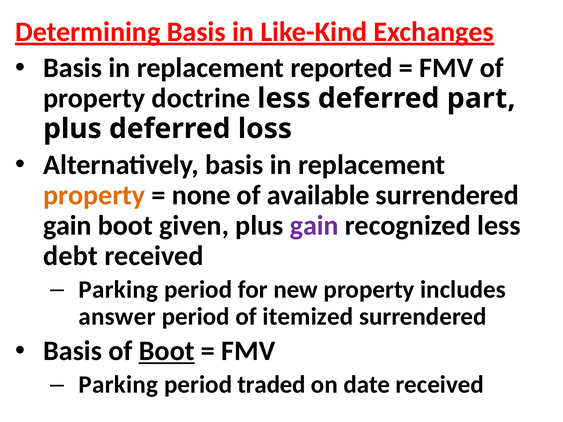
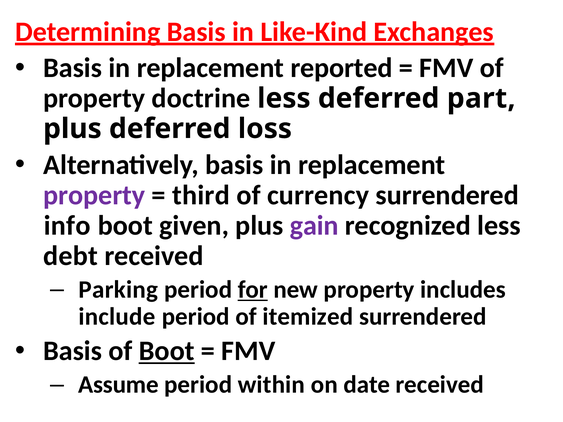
property at (94, 195) colour: orange -> purple
none: none -> third
available: available -> currency
gain at (67, 226): gain -> info
for underline: none -> present
answer: answer -> include
Parking at (118, 385): Parking -> Assume
traded: traded -> within
